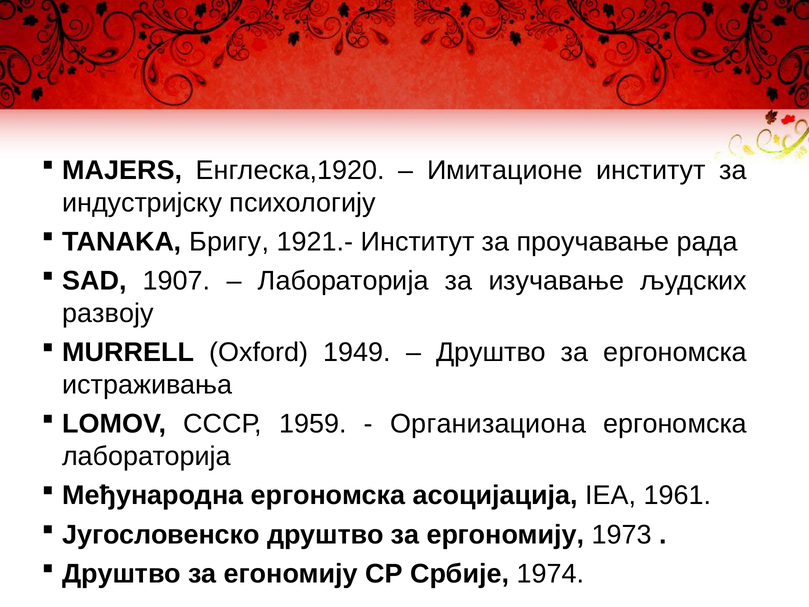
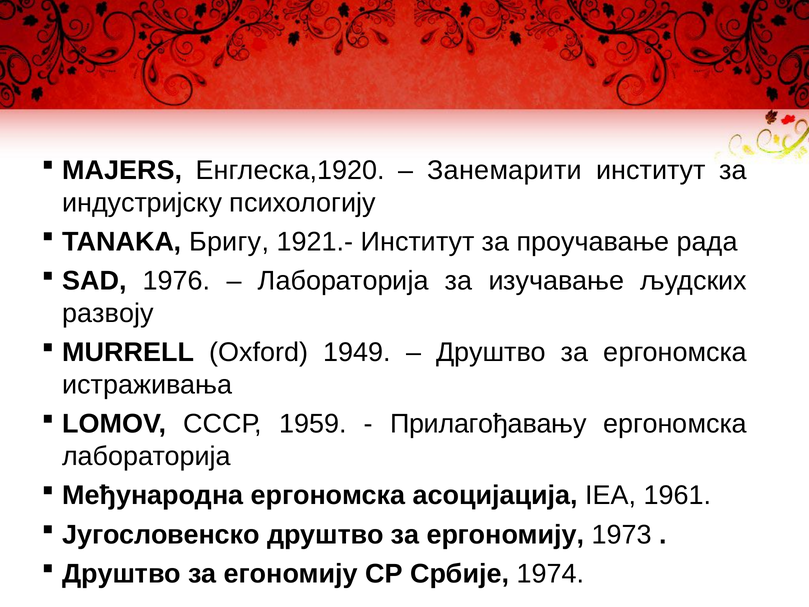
Имитационе: Имитационе -> Занемарити
1907: 1907 -> 1976
Организациона: Организациона -> Прилагођавању
